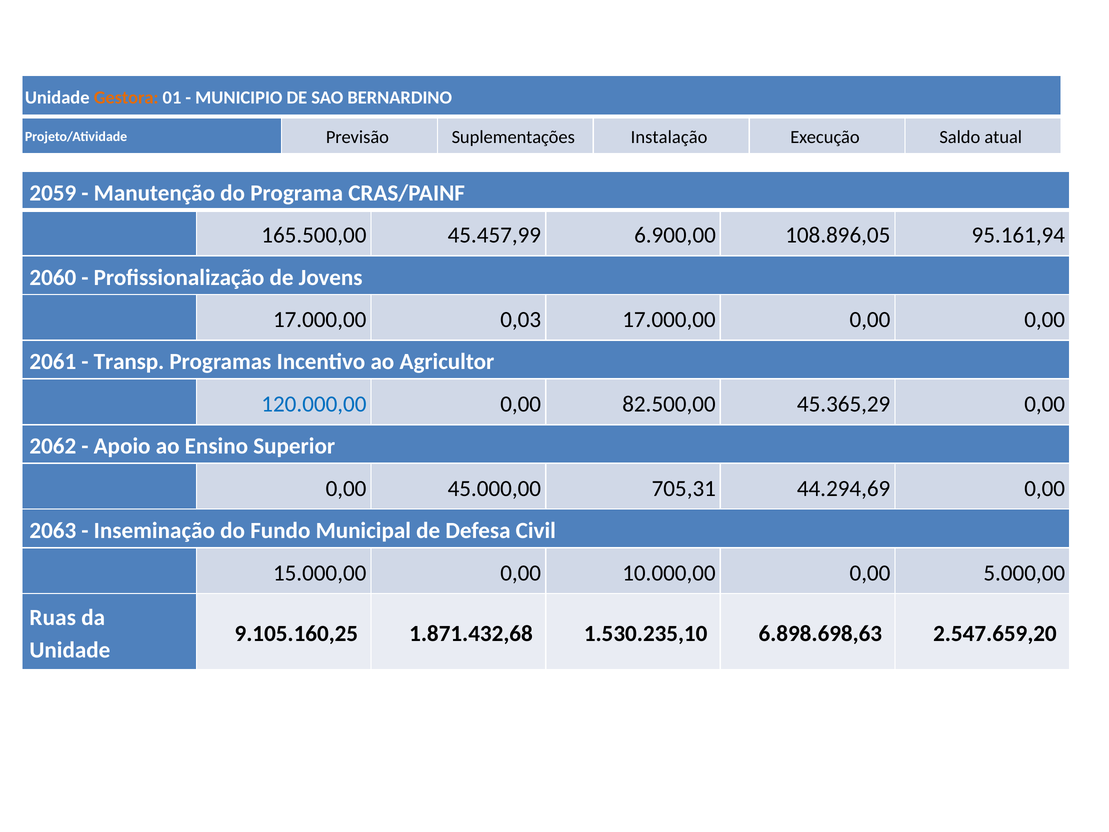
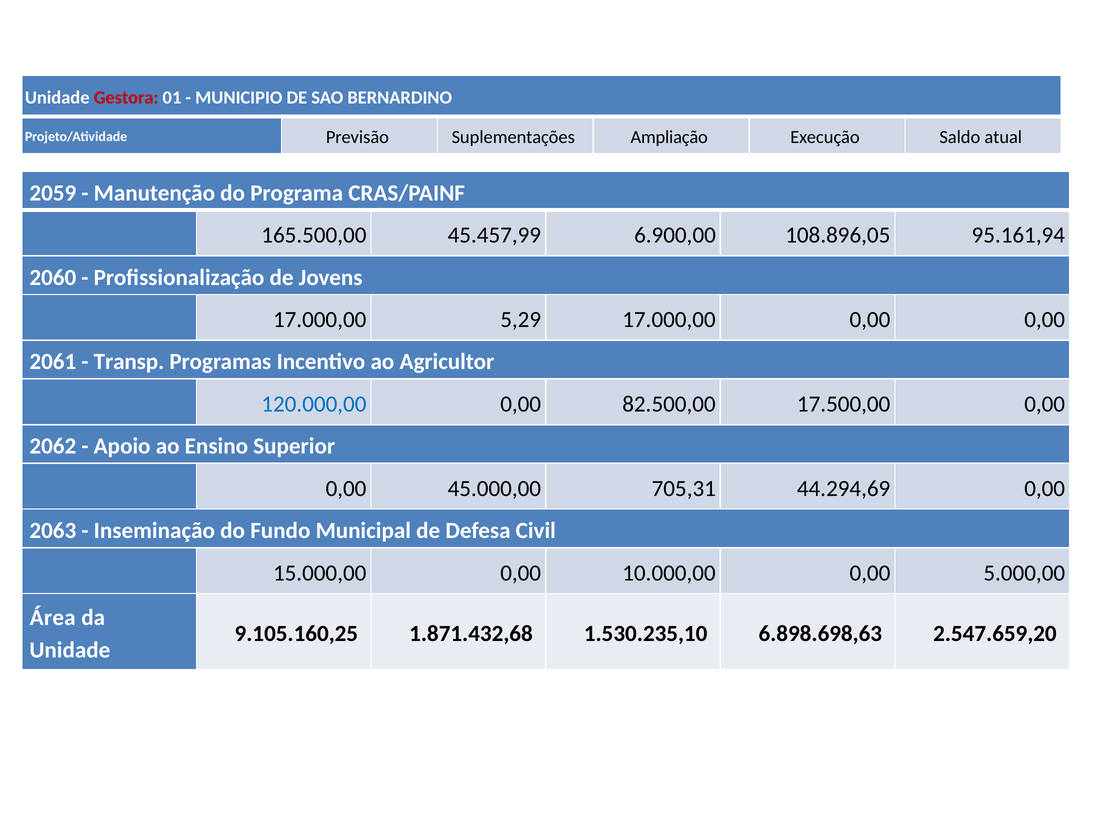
Gestora colour: orange -> red
Instalação: Instalação -> Ampliação
0,03: 0,03 -> 5,29
45.365,29: 45.365,29 -> 17.500,00
Ruas: Ruas -> Área
